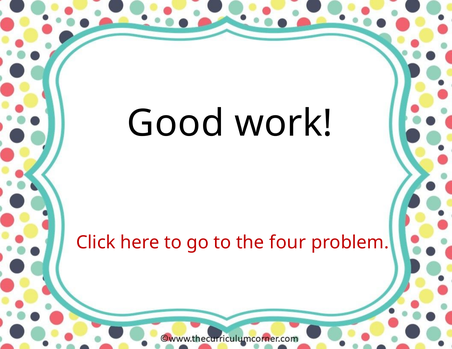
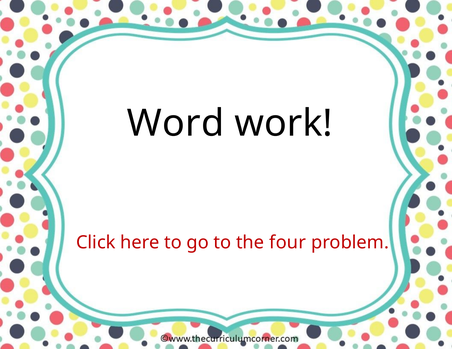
Good: Good -> Word
